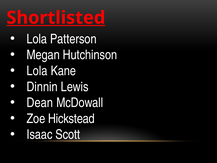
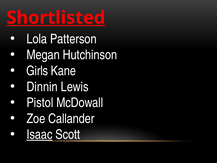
Lola at (37, 71): Lola -> Girls
Dean: Dean -> Pistol
Hickstead: Hickstead -> Callander
Isaac underline: none -> present
